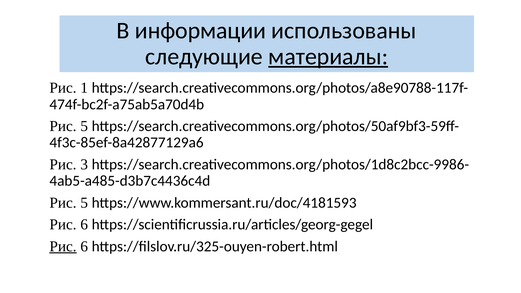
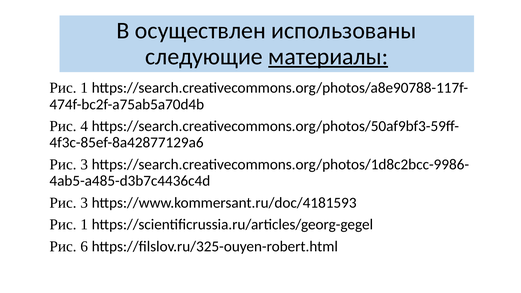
информации: информации -> осуществлен
5 at (84, 126): 5 -> 4
5 at (84, 203): 5 -> 3
6 at (84, 225): 6 -> 1
Рис at (63, 246) underline: present -> none
